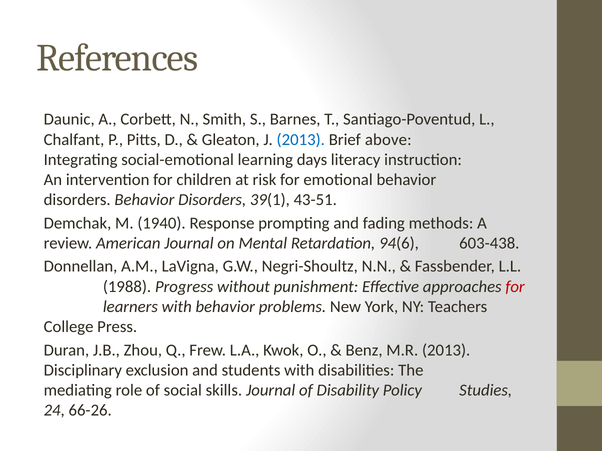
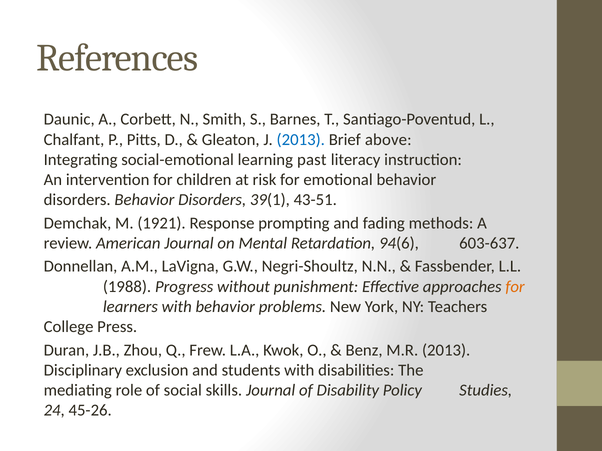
days: days -> past
1940: 1940 -> 1921
603-438: 603-438 -> 603-637
for at (515, 287) colour: red -> orange
66-26: 66-26 -> 45-26
